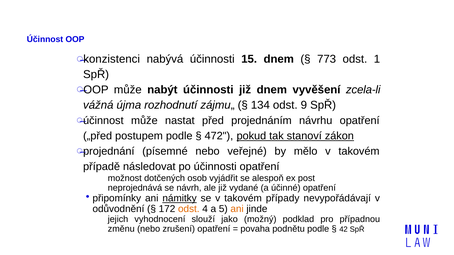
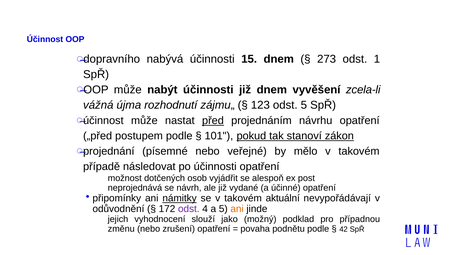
konzistenci: konzistenci -> dopravního
773: 773 -> 273
134: 134 -> 123
odst 9: 9 -> 5
před underline: none -> present
472: 472 -> 101
případy: případy -> aktuální
odst at (189, 209) colour: orange -> purple
